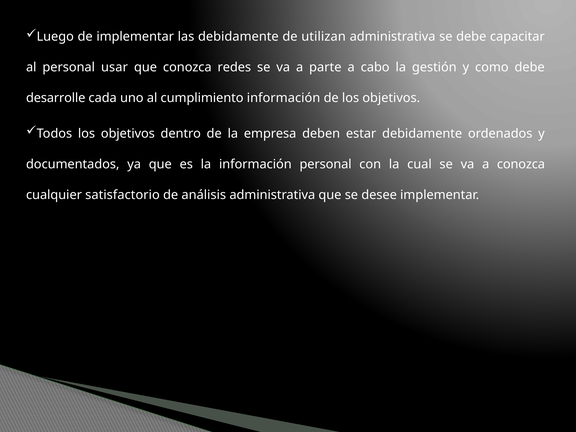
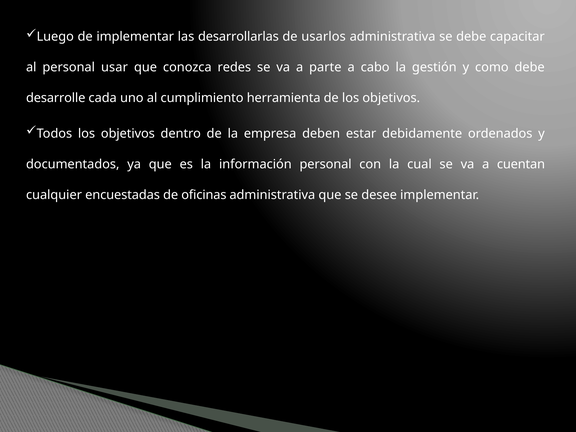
las debidamente: debidamente -> desarrollarlas
utilizan: utilizan -> usarlos
cumplimiento información: información -> herramienta
a conozca: conozca -> cuentan
satisfactorio: satisfactorio -> encuestadas
análisis: análisis -> oficinas
